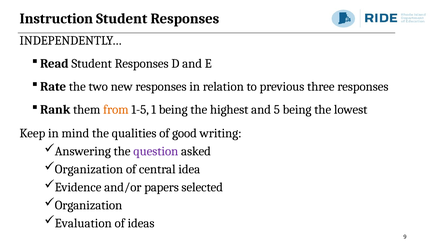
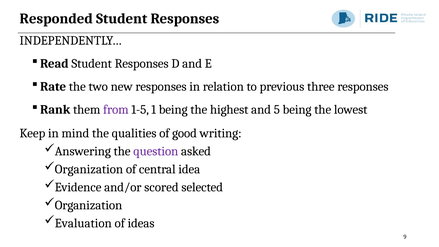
Instruction: Instruction -> Responded
from colour: orange -> purple
papers: papers -> scored
